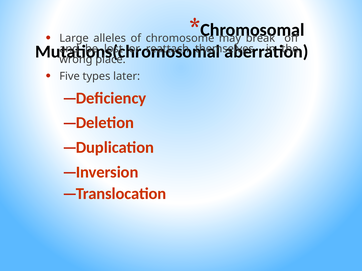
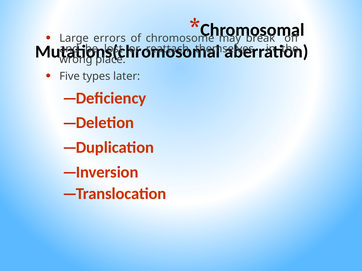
alleles: alleles -> errors
